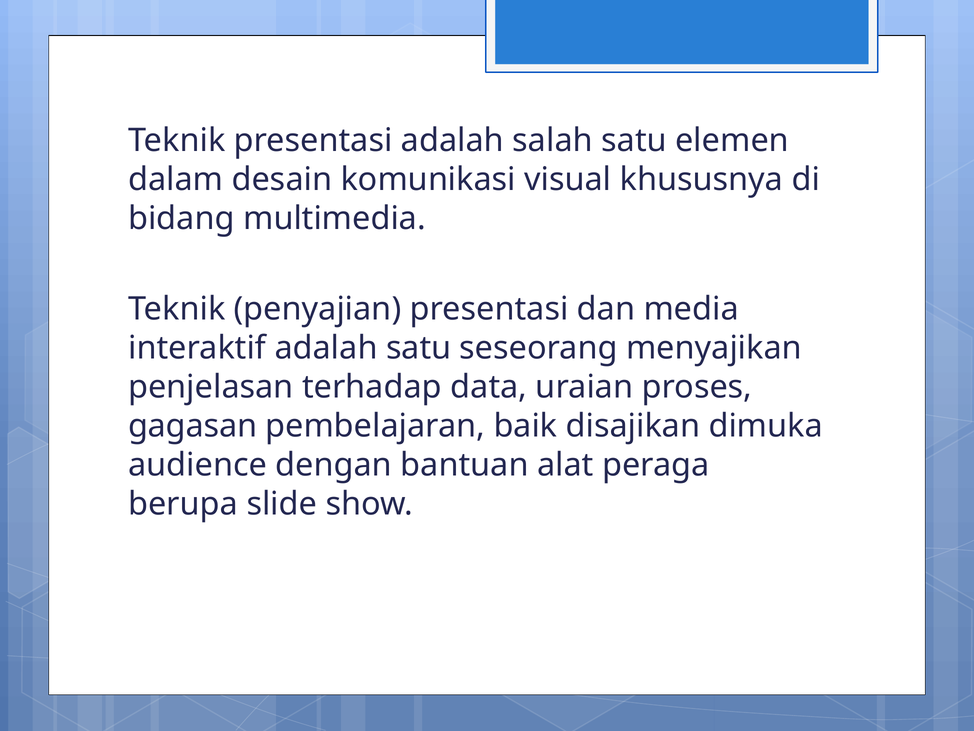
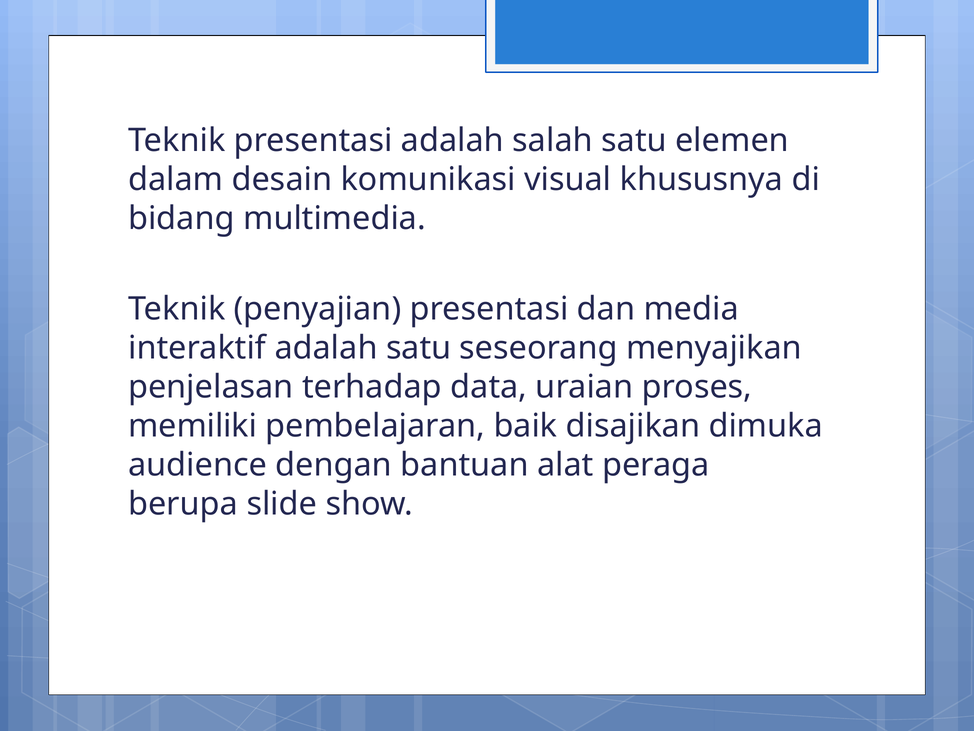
gagasan: gagasan -> memiliki
